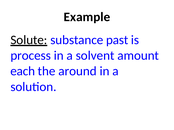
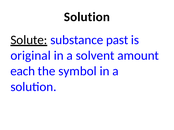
Example at (87, 17): Example -> Solution
process: process -> original
around: around -> symbol
